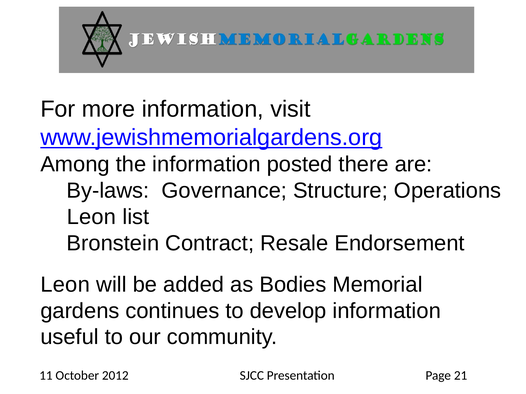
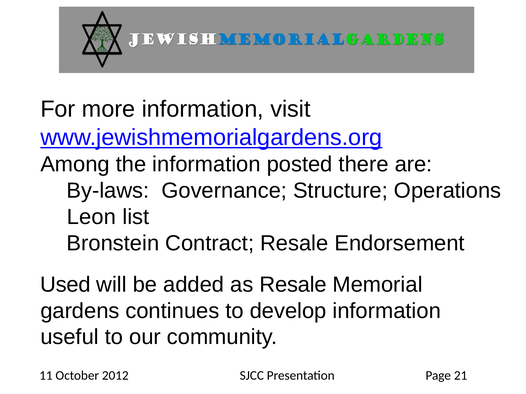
Leon at (65, 285): Leon -> Used
as Bodies: Bodies -> Resale
